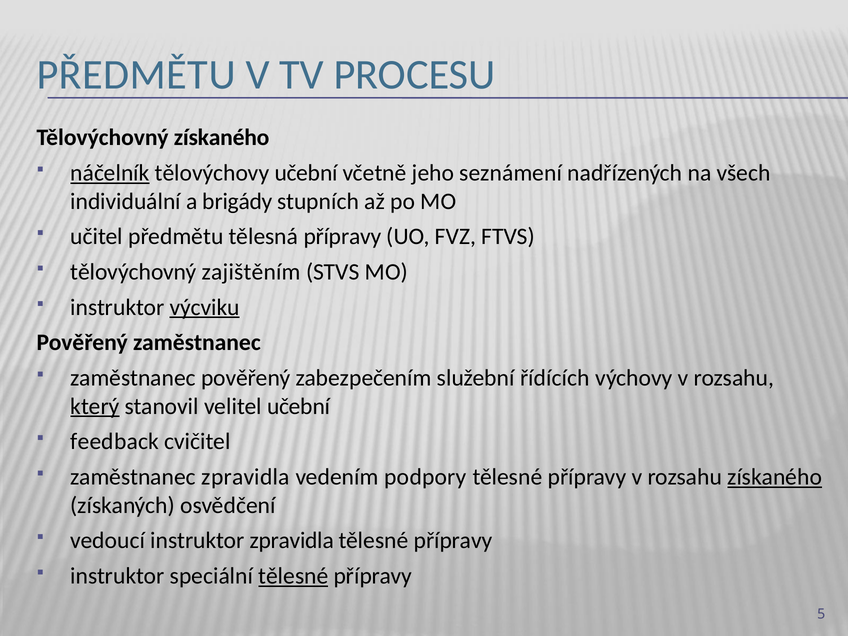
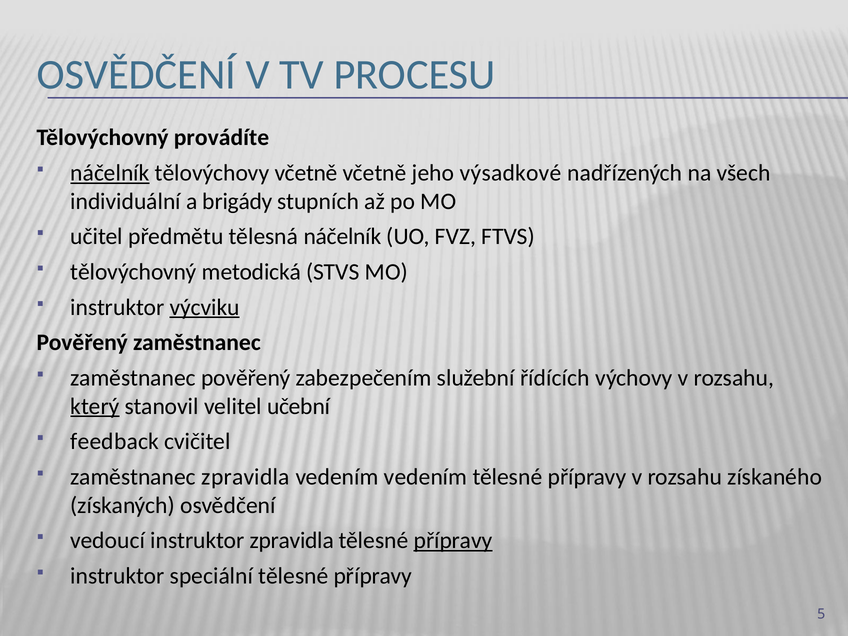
PŘEDMĚTU at (136, 75): PŘEDMĚTU -> OSVĚDČENÍ
Tělovýchovný získaného: získaného -> provádíte
tělovýchovy učební: učební -> včetně
seznámení: seznámení -> výsadkové
tělesná přípravy: přípravy -> náčelník
zajištěním: zajištěním -> metodická
vedením podpory: podpory -> vedením
získaného at (775, 477) underline: present -> none
přípravy at (453, 541) underline: none -> present
tělesné at (293, 576) underline: present -> none
